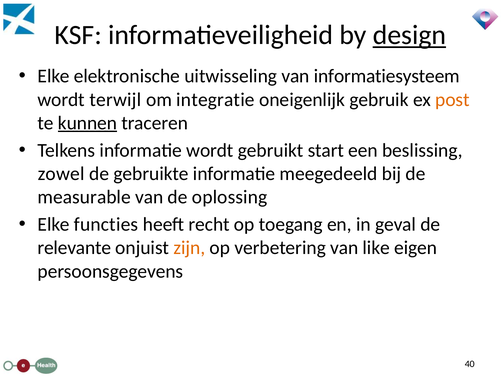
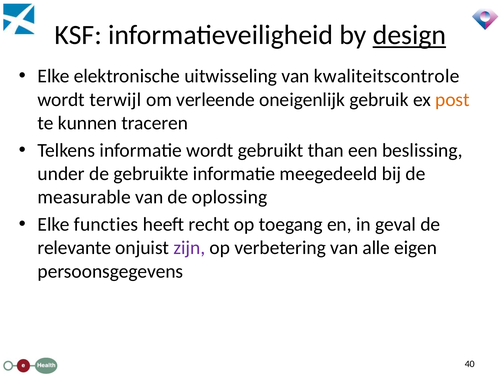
informatiesysteem: informatiesysteem -> kwaliteitscontrole
integratie: integratie -> verleende
kunnen underline: present -> none
start: start -> than
zowel: zowel -> under
zijn colour: orange -> purple
like: like -> alle
